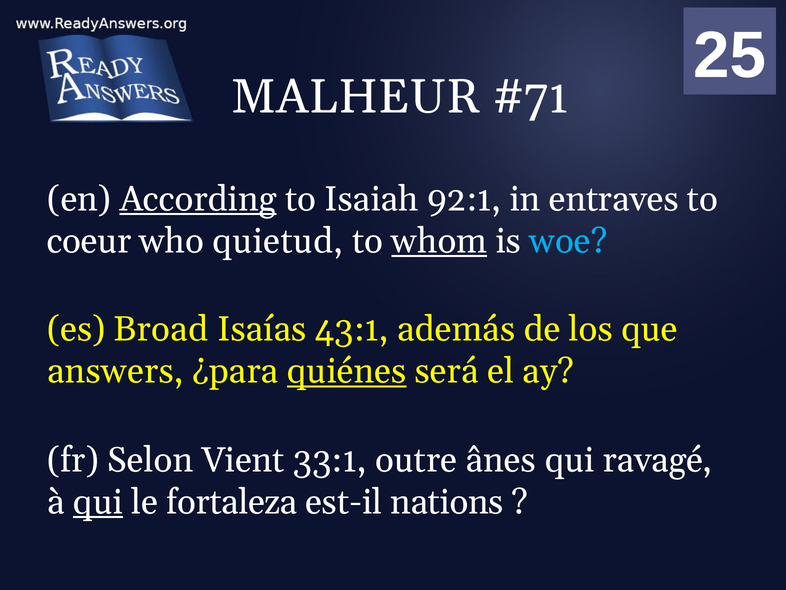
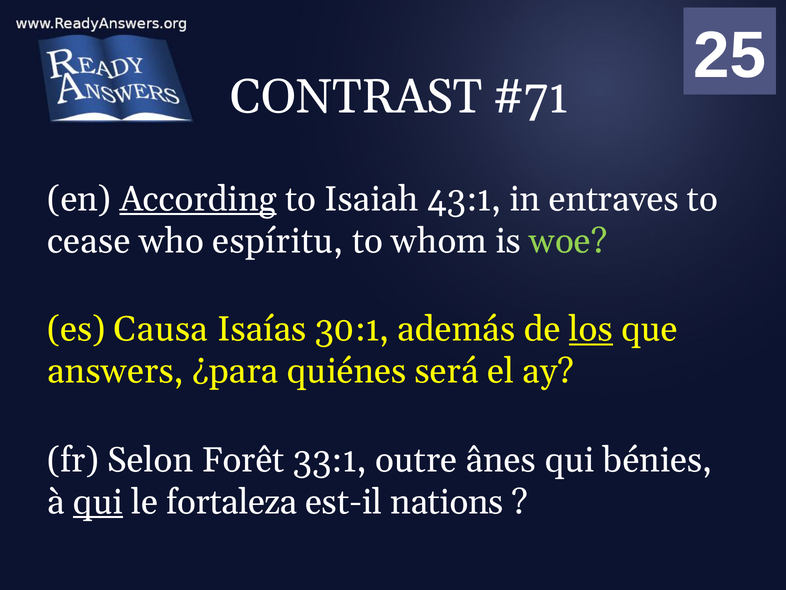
MALHEUR: MALHEUR -> CONTRAST
92:1: 92:1 -> 43:1
coeur: coeur -> cease
quietud: quietud -> espíritu
whom underline: present -> none
woe colour: light blue -> light green
Broad: Broad -> Causa
43:1: 43:1 -> 30:1
los underline: none -> present
quiénes underline: present -> none
Vient: Vient -> Forêt
ravagé: ravagé -> bénies
